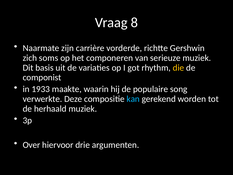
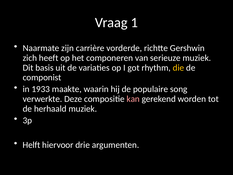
8: 8 -> 1
soms: soms -> heeft
kan colour: light blue -> pink
Over: Over -> Helft
